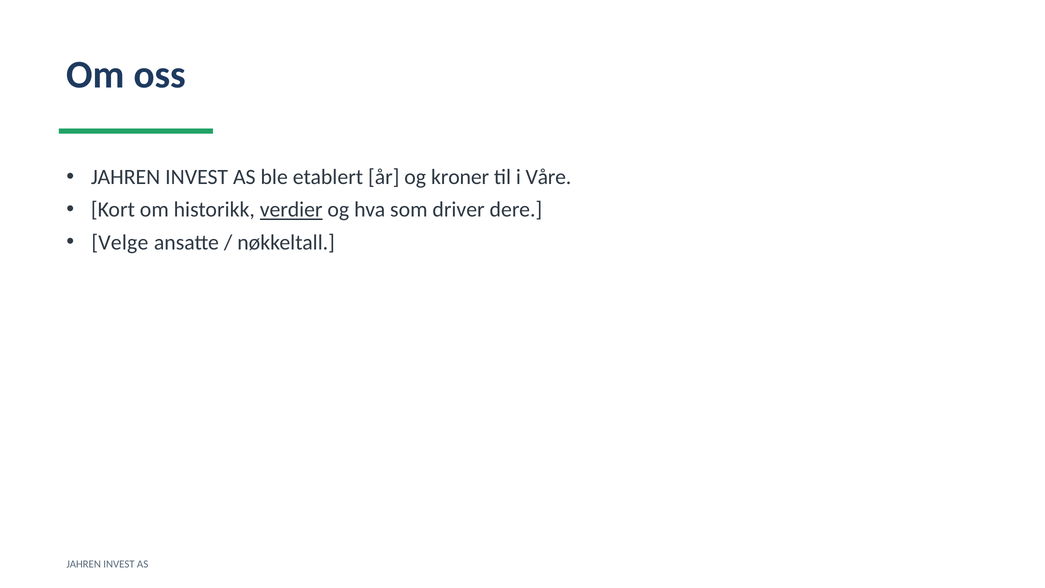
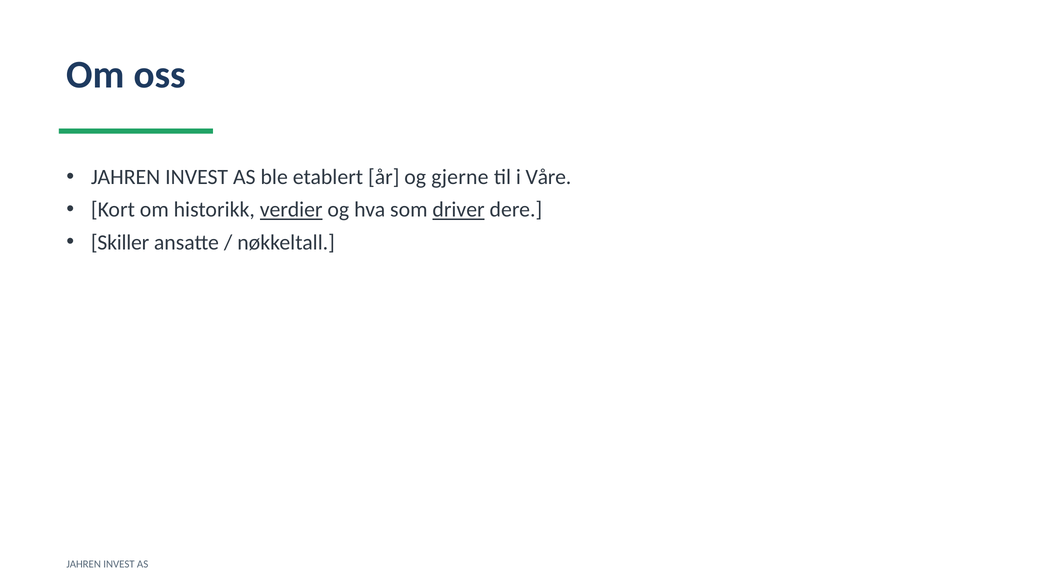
kroner: kroner -> gjerne
driver underline: none -> present
Velge: Velge -> Skiller
